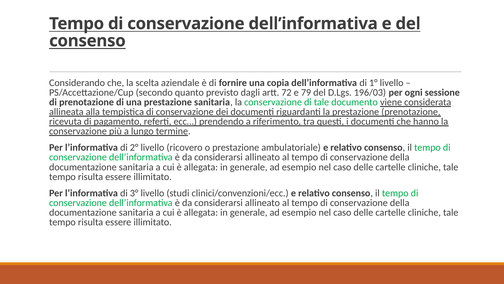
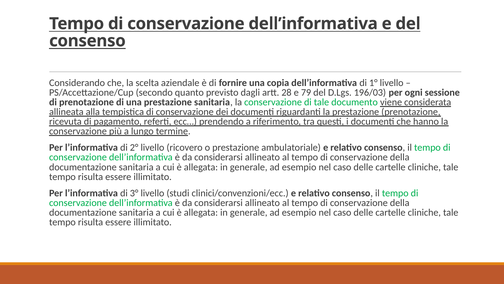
72: 72 -> 28
